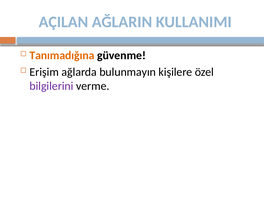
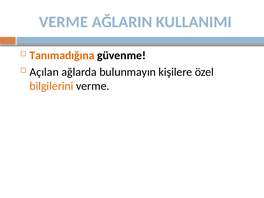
AÇILAN at (63, 22): AÇILAN -> VERME
Erişim: Erişim -> Açılan
bilgilerini colour: purple -> orange
